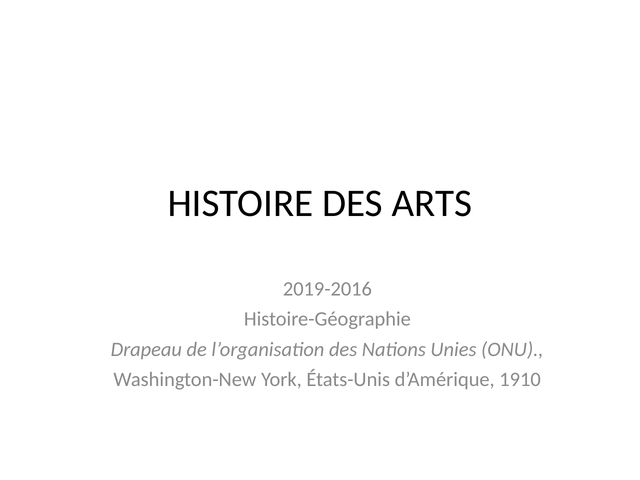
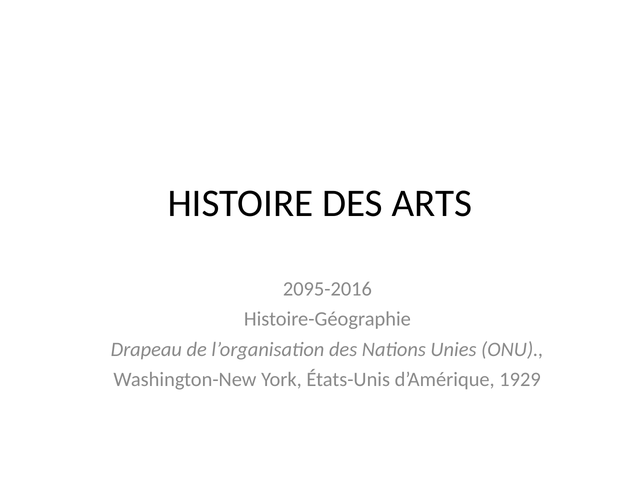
2019-2016: 2019-2016 -> 2095-2016
1910: 1910 -> 1929
